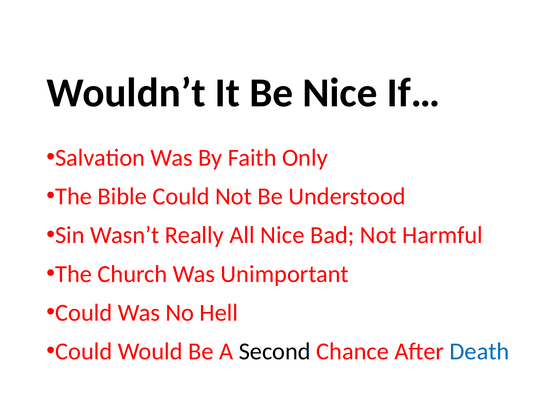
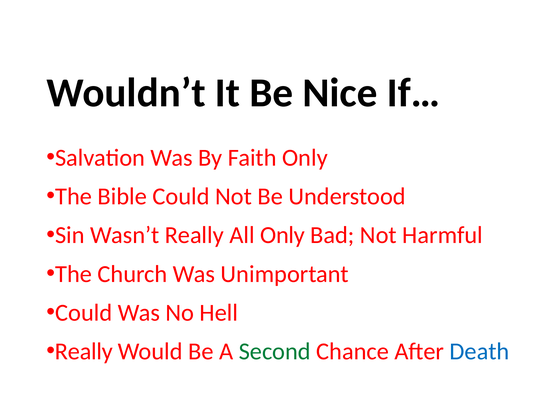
All Nice: Nice -> Only
Could at (84, 351): Could -> Really
Second colour: black -> green
